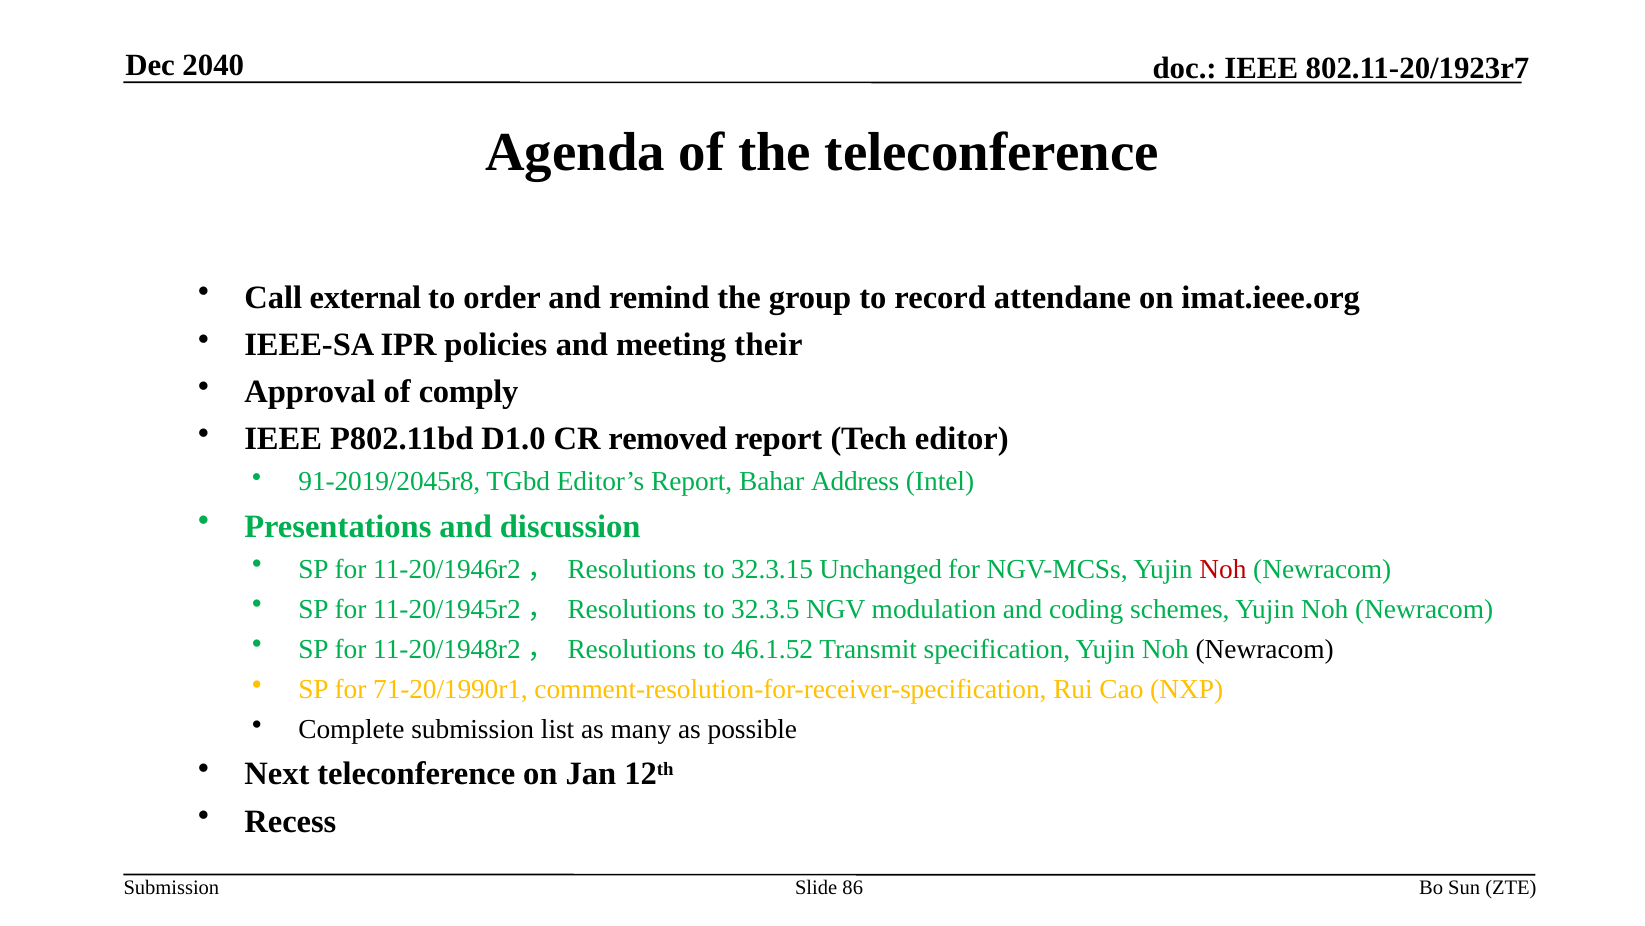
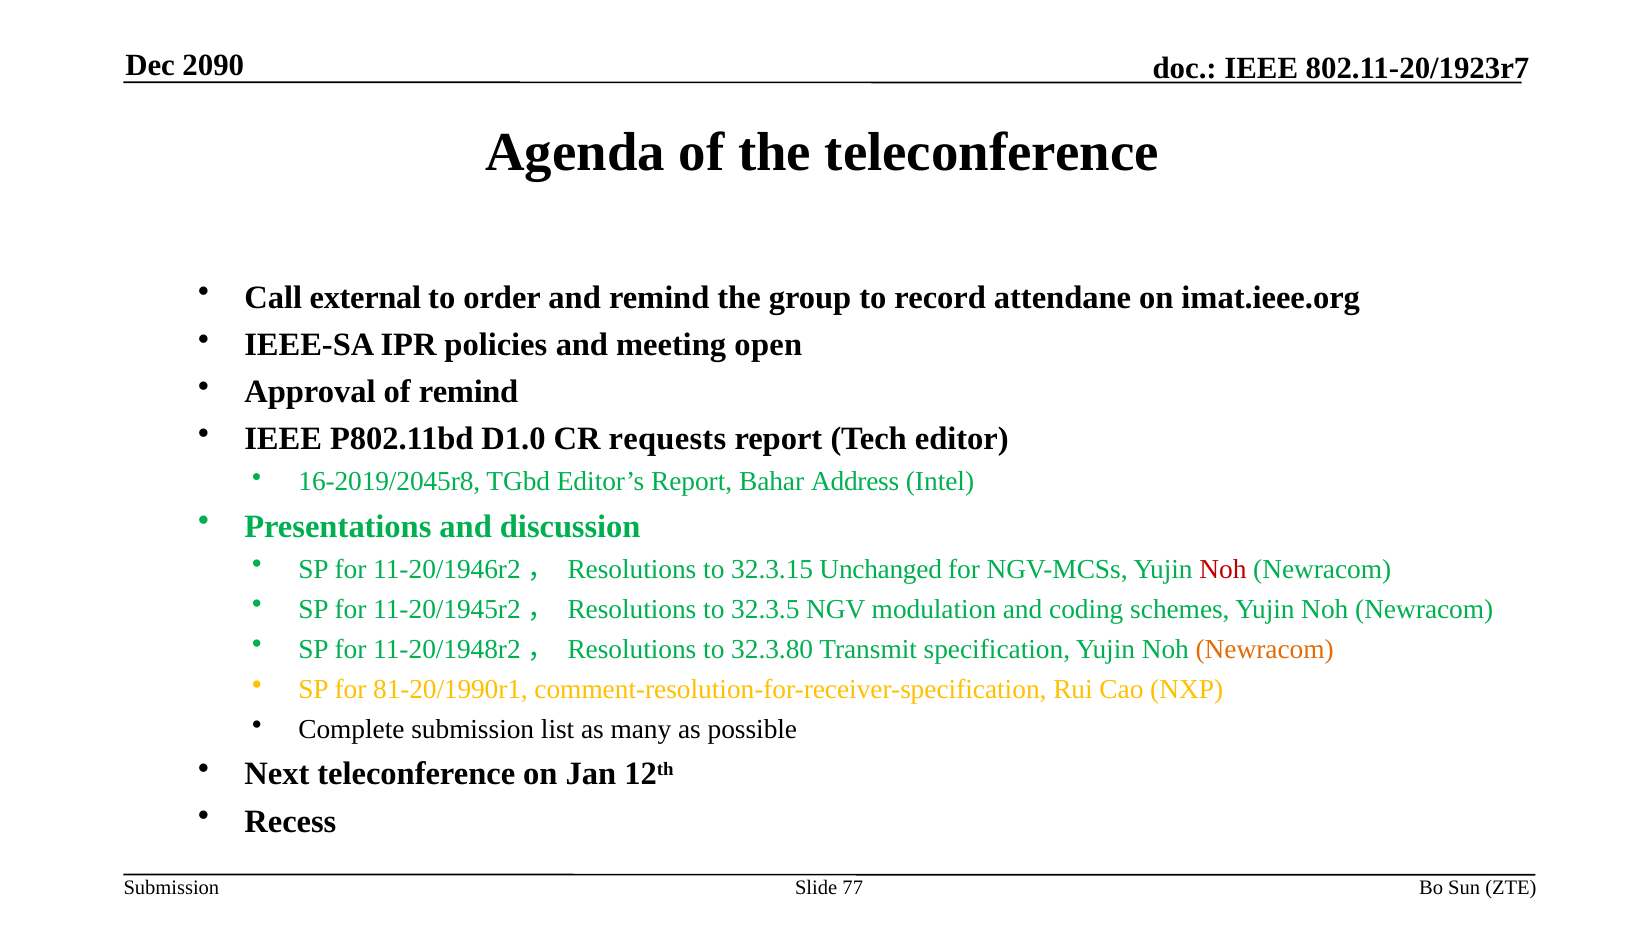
2040: 2040 -> 2090
their: their -> open
of comply: comply -> remind
removed: removed -> requests
91-2019/2045r8: 91-2019/2045r8 -> 16-2019/2045r8
46.1.52: 46.1.52 -> 32.3.80
Newracom at (1265, 649) colour: black -> orange
71-20/1990r1: 71-20/1990r1 -> 81-20/1990r1
86: 86 -> 77
